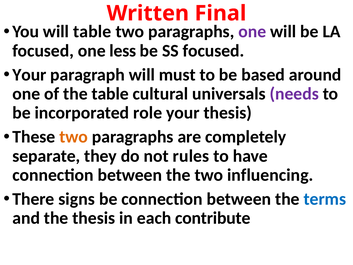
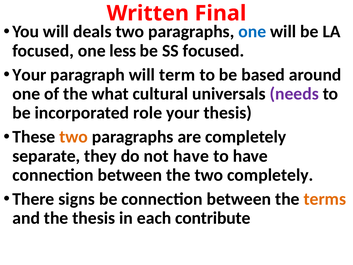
will table: table -> deals
one at (252, 32) colour: purple -> blue
must: must -> term
the table: table -> what
not rules: rules -> have
two influencing: influencing -> completely
terms colour: blue -> orange
